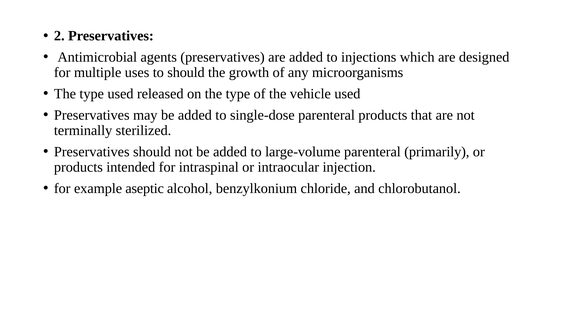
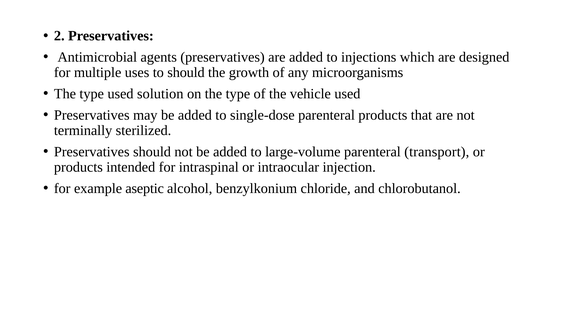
released: released -> solution
primarily: primarily -> transport
